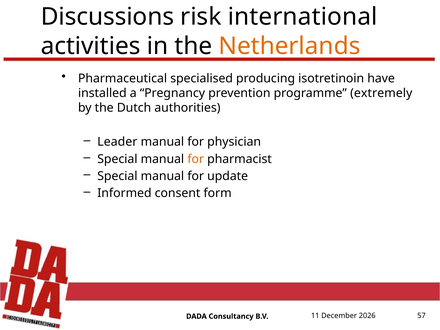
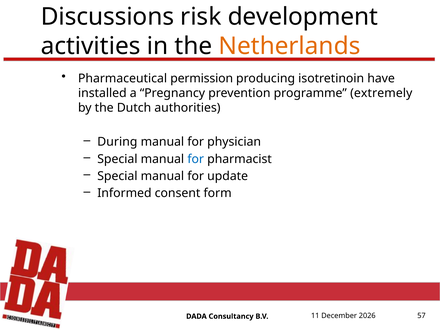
international: international -> development
specialised: specialised -> permission
Leader: Leader -> During
for at (196, 159) colour: orange -> blue
